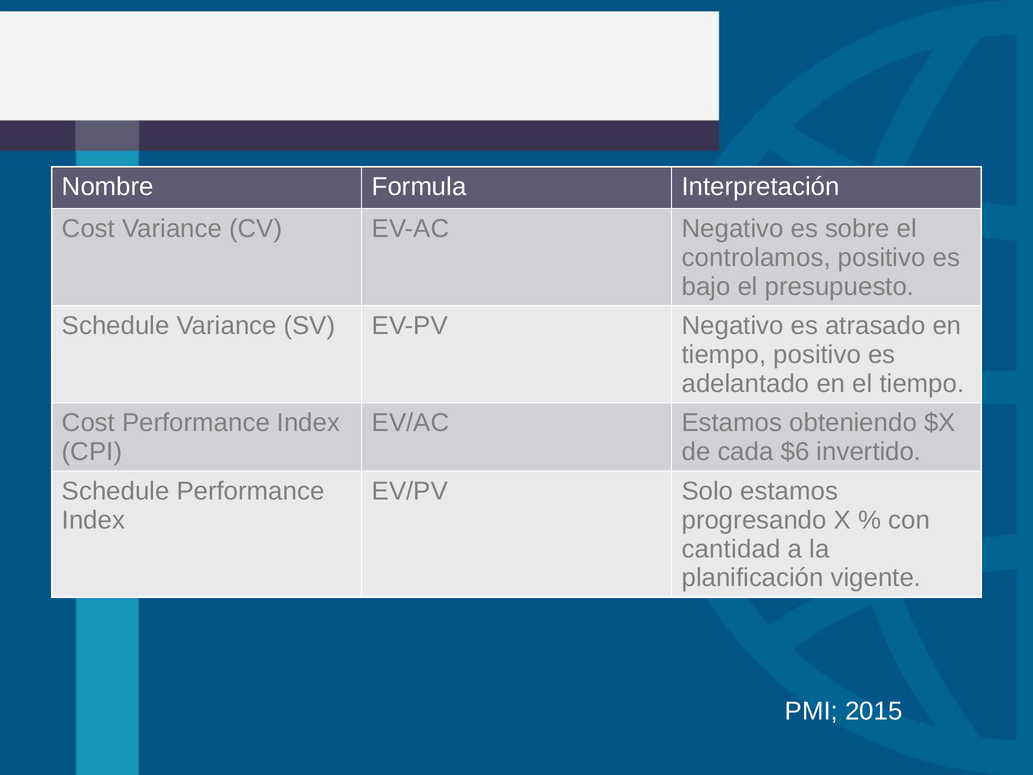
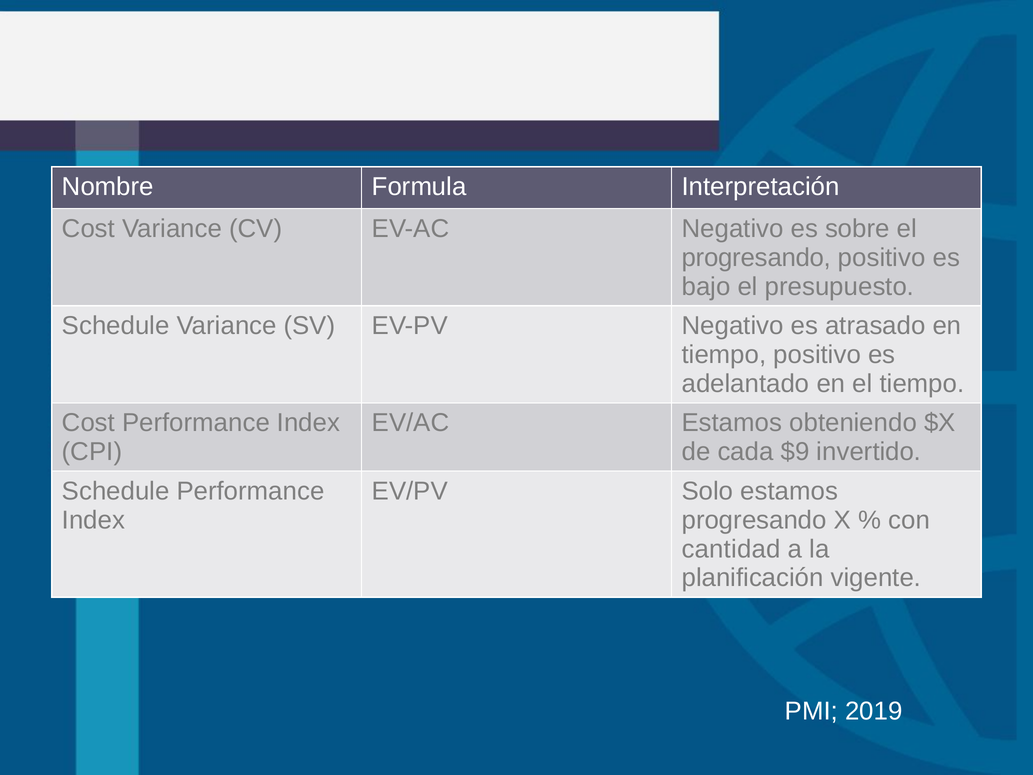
controlamos at (756, 257): controlamos -> progresando
$6: $6 -> $9
2015: 2015 -> 2019
